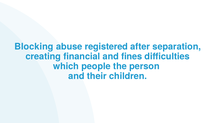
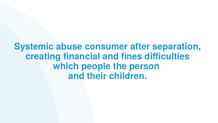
Blocking: Blocking -> Systemic
registered: registered -> consumer
